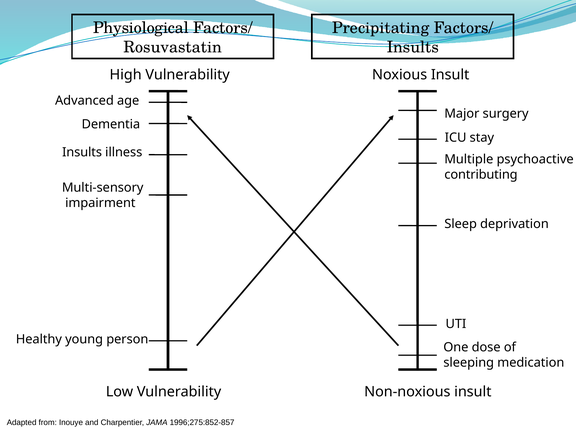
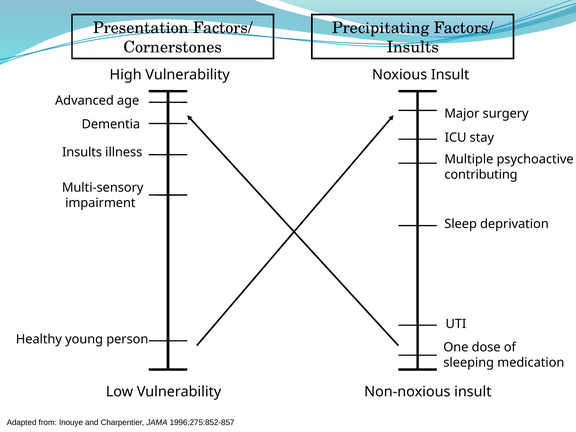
Physiological: Physiological -> Presentation
Rosuvastatin: Rosuvastatin -> Cornerstones
